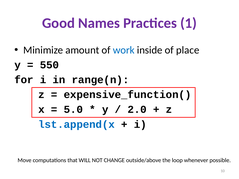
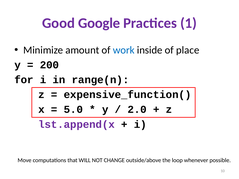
Names: Names -> Google
550: 550 -> 200
lst.append(x colour: blue -> purple
